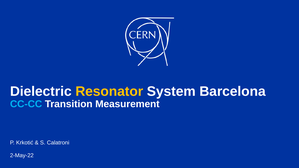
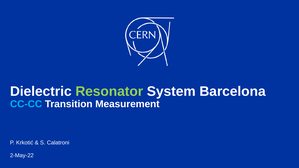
Resonator colour: yellow -> light green
